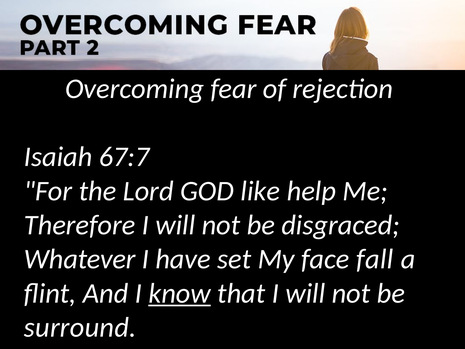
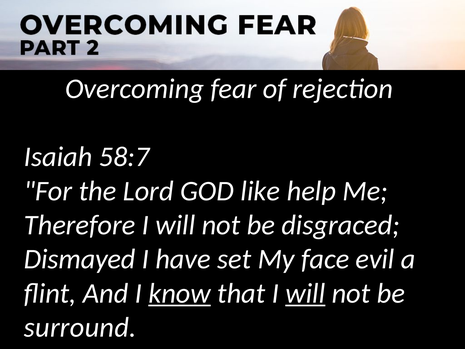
67:7: 67:7 -> 58:7
Whatever: Whatever -> Dismayed
fall: fall -> evil
will at (305, 293) underline: none -> present
